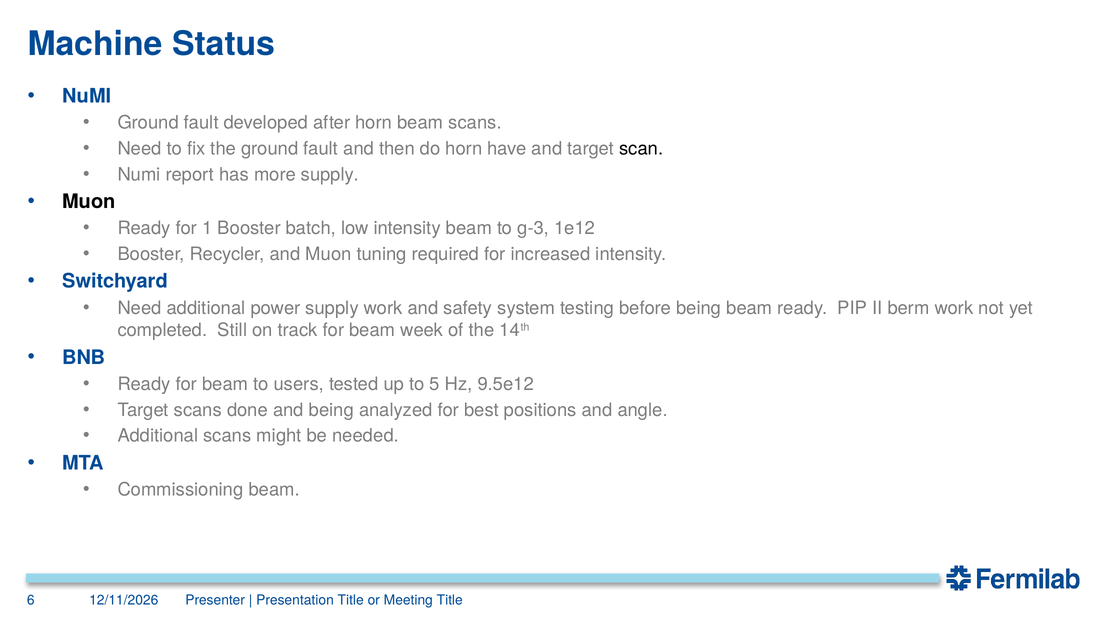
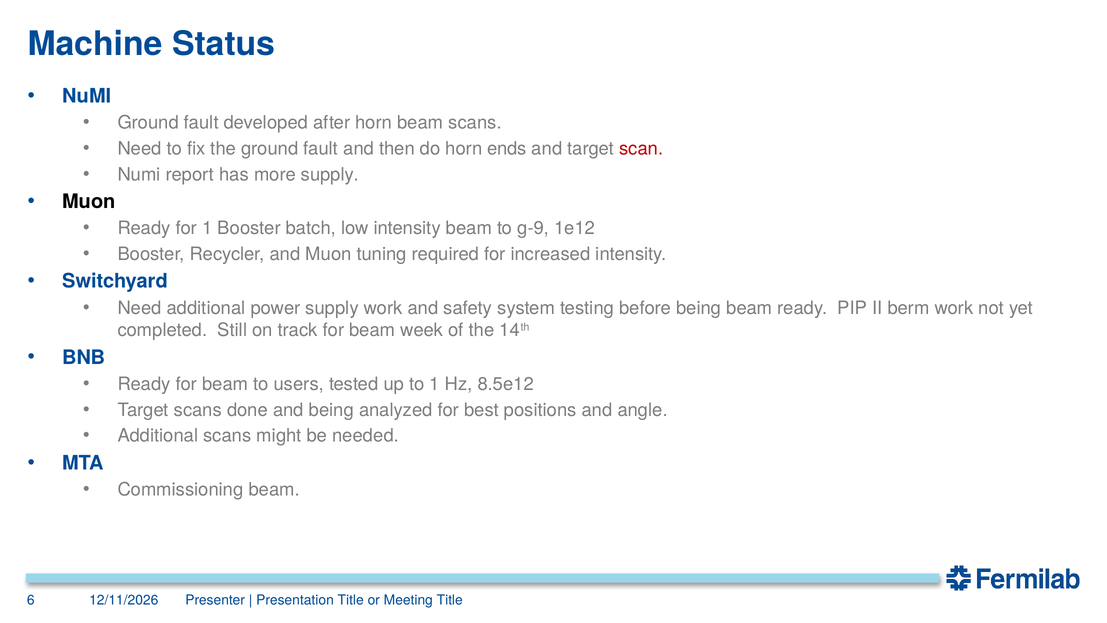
have: have -> ends
scan colour: black -> red
g-3: g-3 -> g-9
to 5: 5 -> 1
9.5e12: 9.5e12 -> 8.5e12
